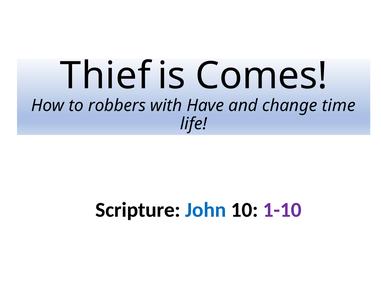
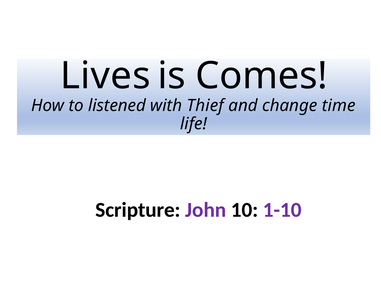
Thief: Thief -> Lives
robbers: robbers -> listened
Have: Have -> Thief
John colour: blue -> purple
